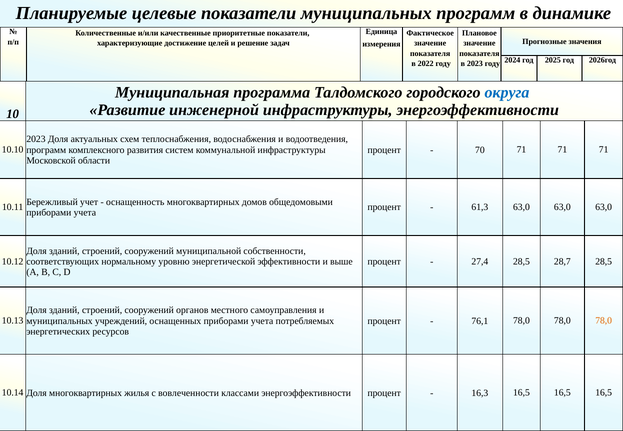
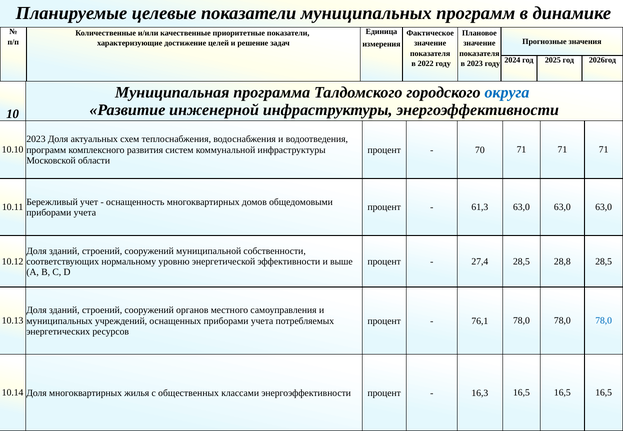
28,7: 28,7 -> 28,8
78,0 at (604, 321) colour: orange -> blue
вовлеченности: вовлеченности -> общественных
